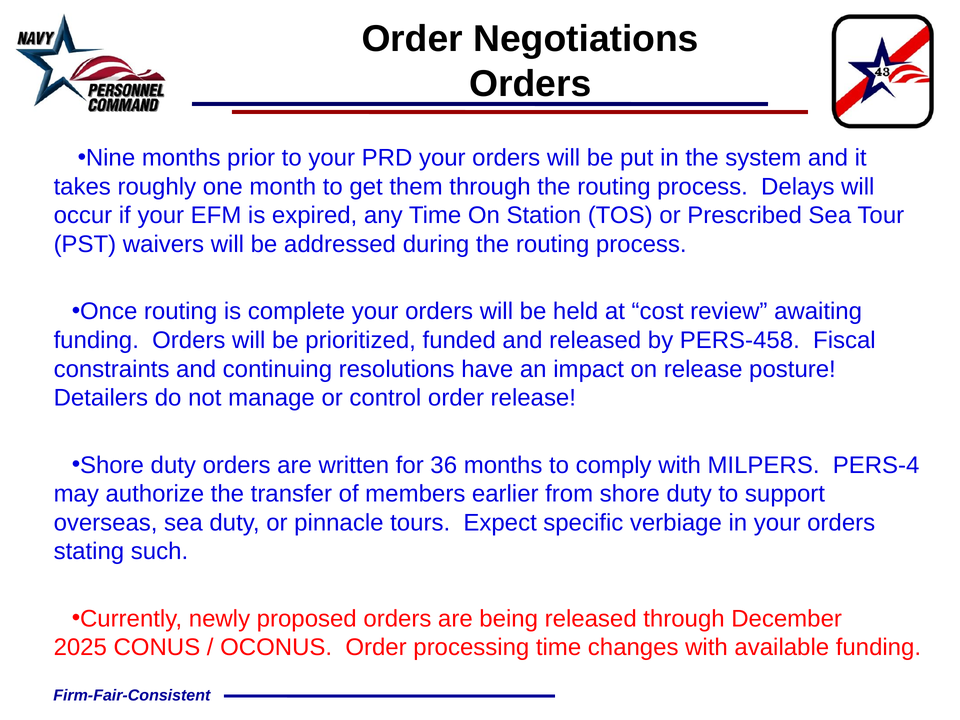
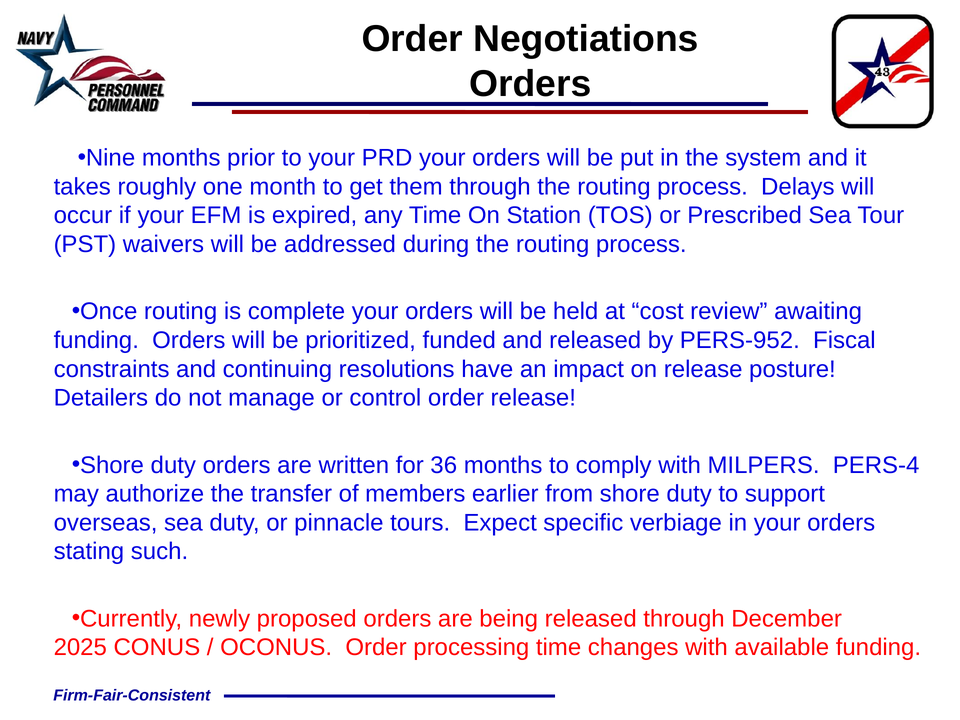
PERS-458: PERS-458 -> PERS-952
